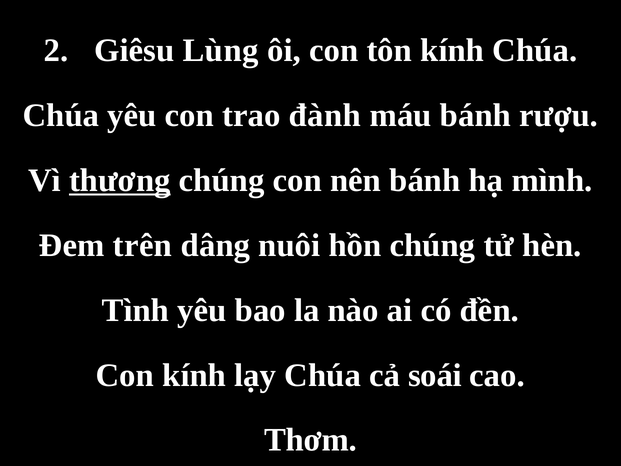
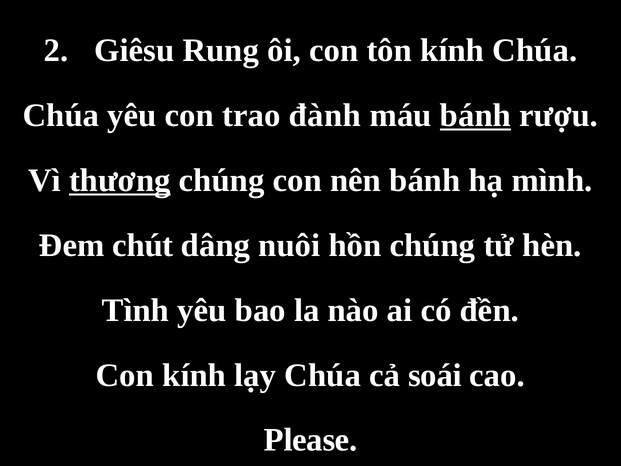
Lùng: Lùng -> Rung
bánh at (475, 115) underline: none -> present
trên: trên -> chút
Thơm: Thơm -> Please
